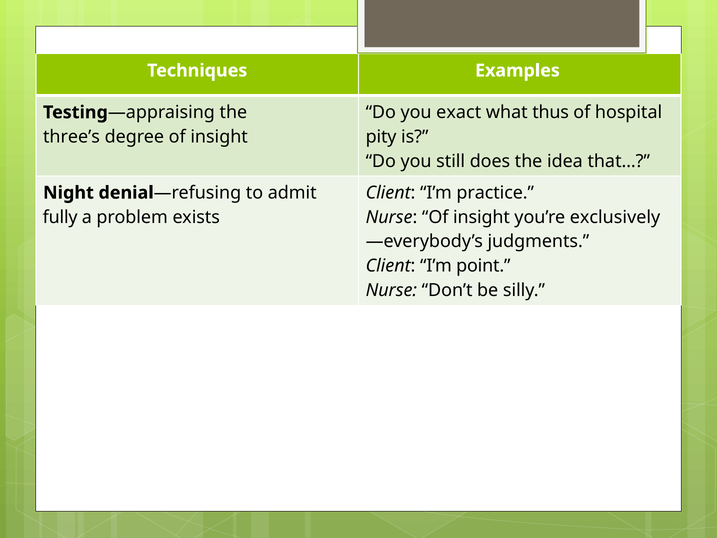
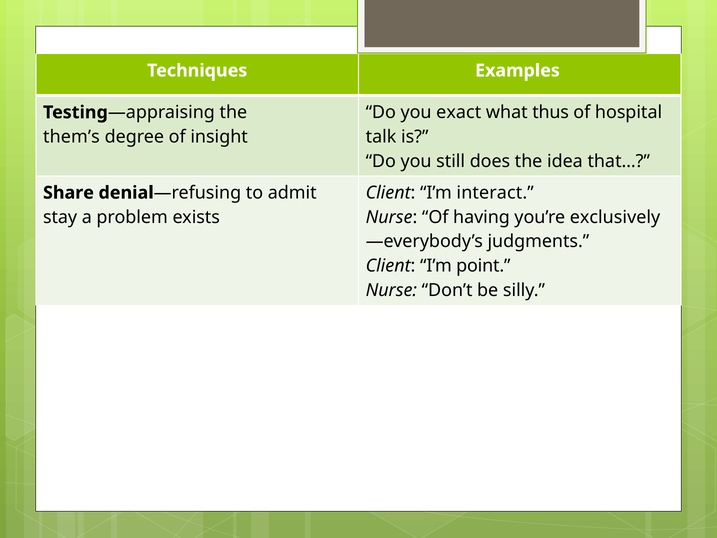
three’s: three’s -> them’s
pity: pity -> talk
practice: practice -> interact
Night: Night -> Share
fully: fully -> stay
Nurse Of insight: insight -> having
